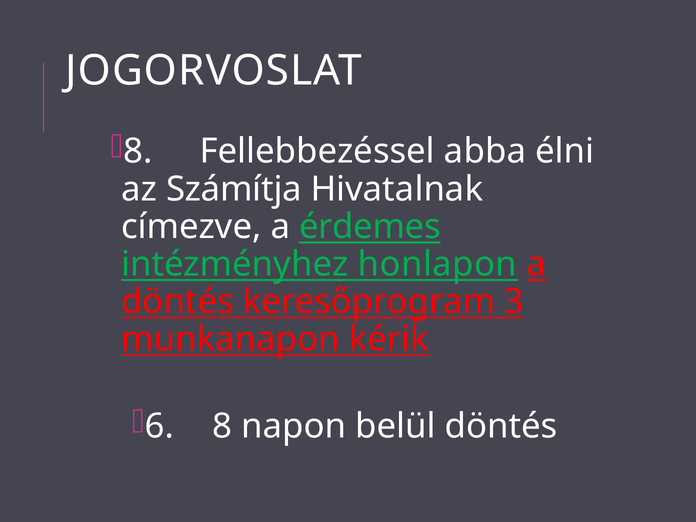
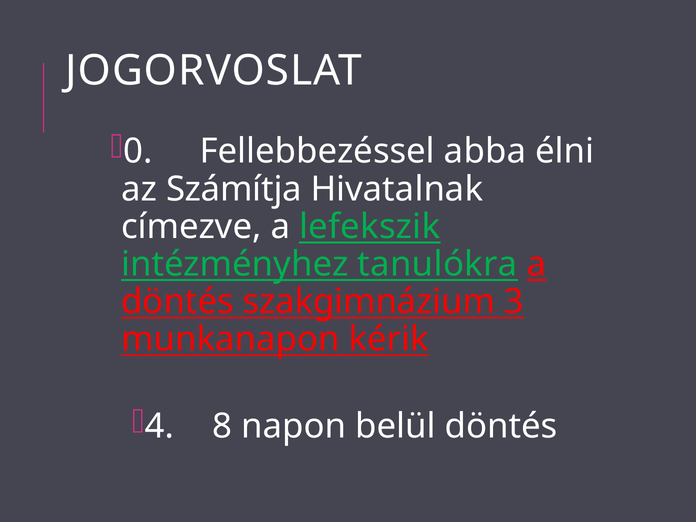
8 at (138, 152): 8 -> 0
érdemes: érdemes -> lefekszik
honlapon: honlapon -> tanulókra
keresőprogram: keresőprogram -> szakgimnázium
6: 6 -> 4
